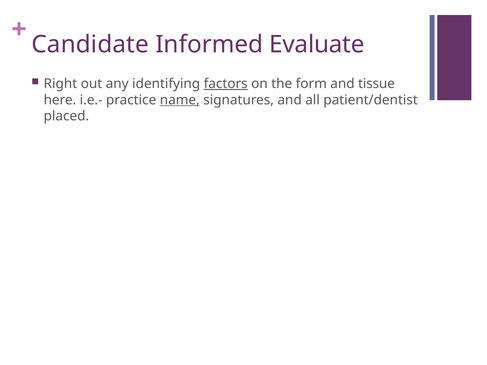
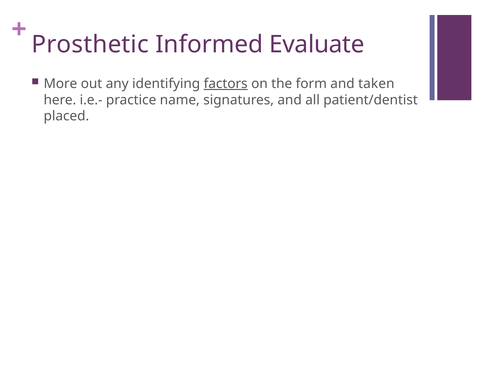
Candidate: Candidate -> Prosthetic
Right: Right -> More
tissue: tissue -> taken
name underline: present -> none
